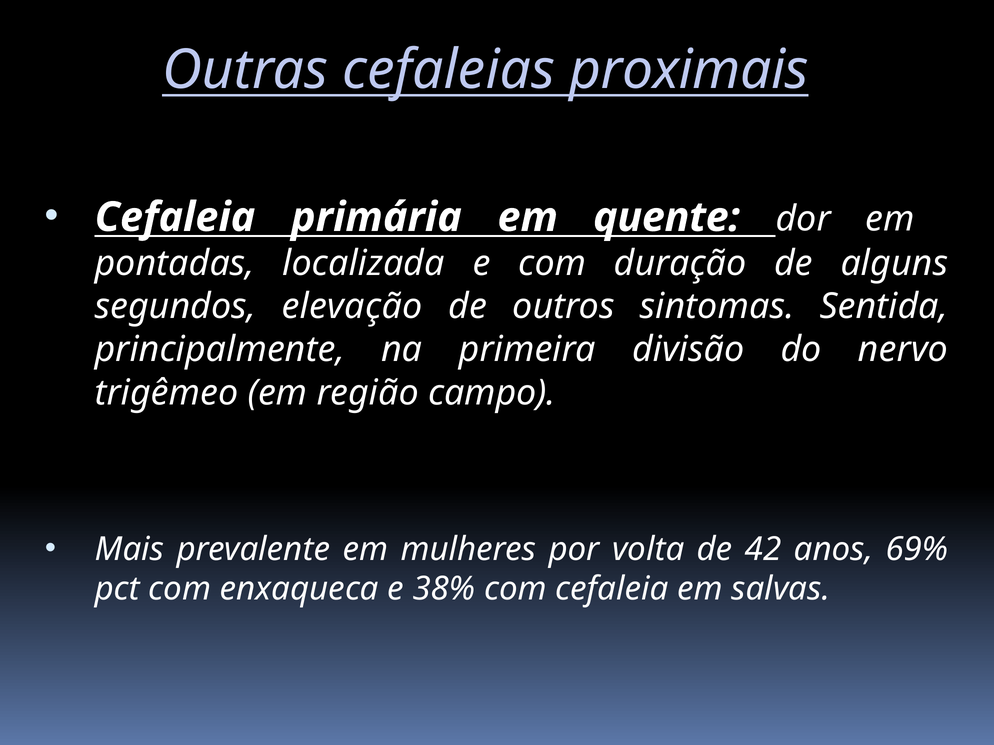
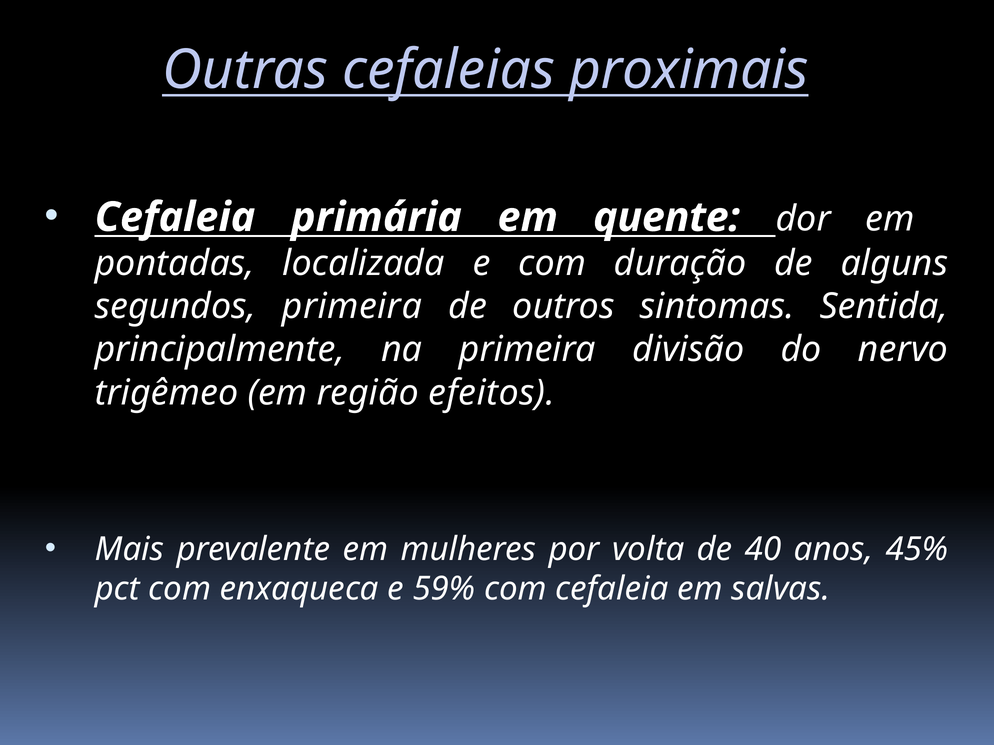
segundos elevação: elevação -> primeira
campo: campo -> efeitos
42: 42 -> 40
69%: 69% -> 45%
38%: 38% -> 59%
